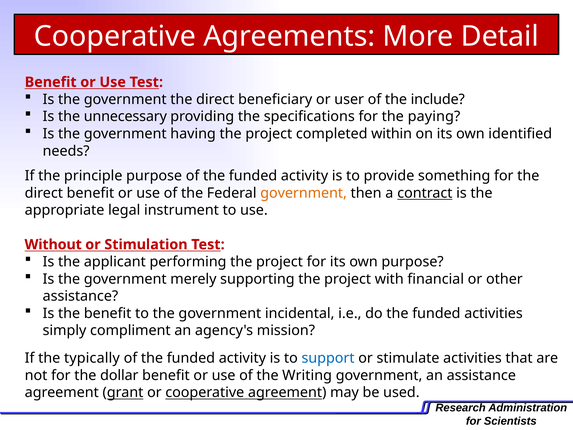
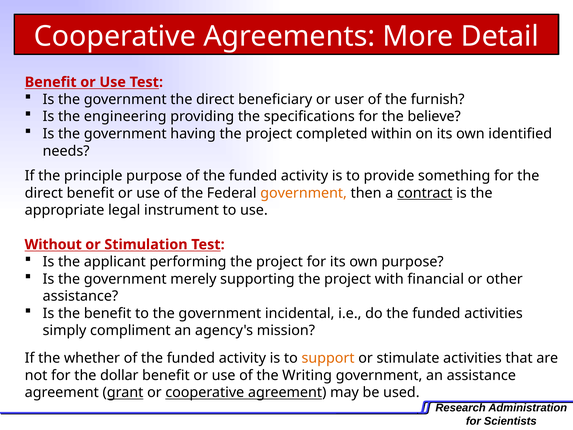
include: include -> furnish
unnecessary: unnecessary -> engineering
paying: paying -> believe
typically: typically -> whether
support colour: blue -> orange
